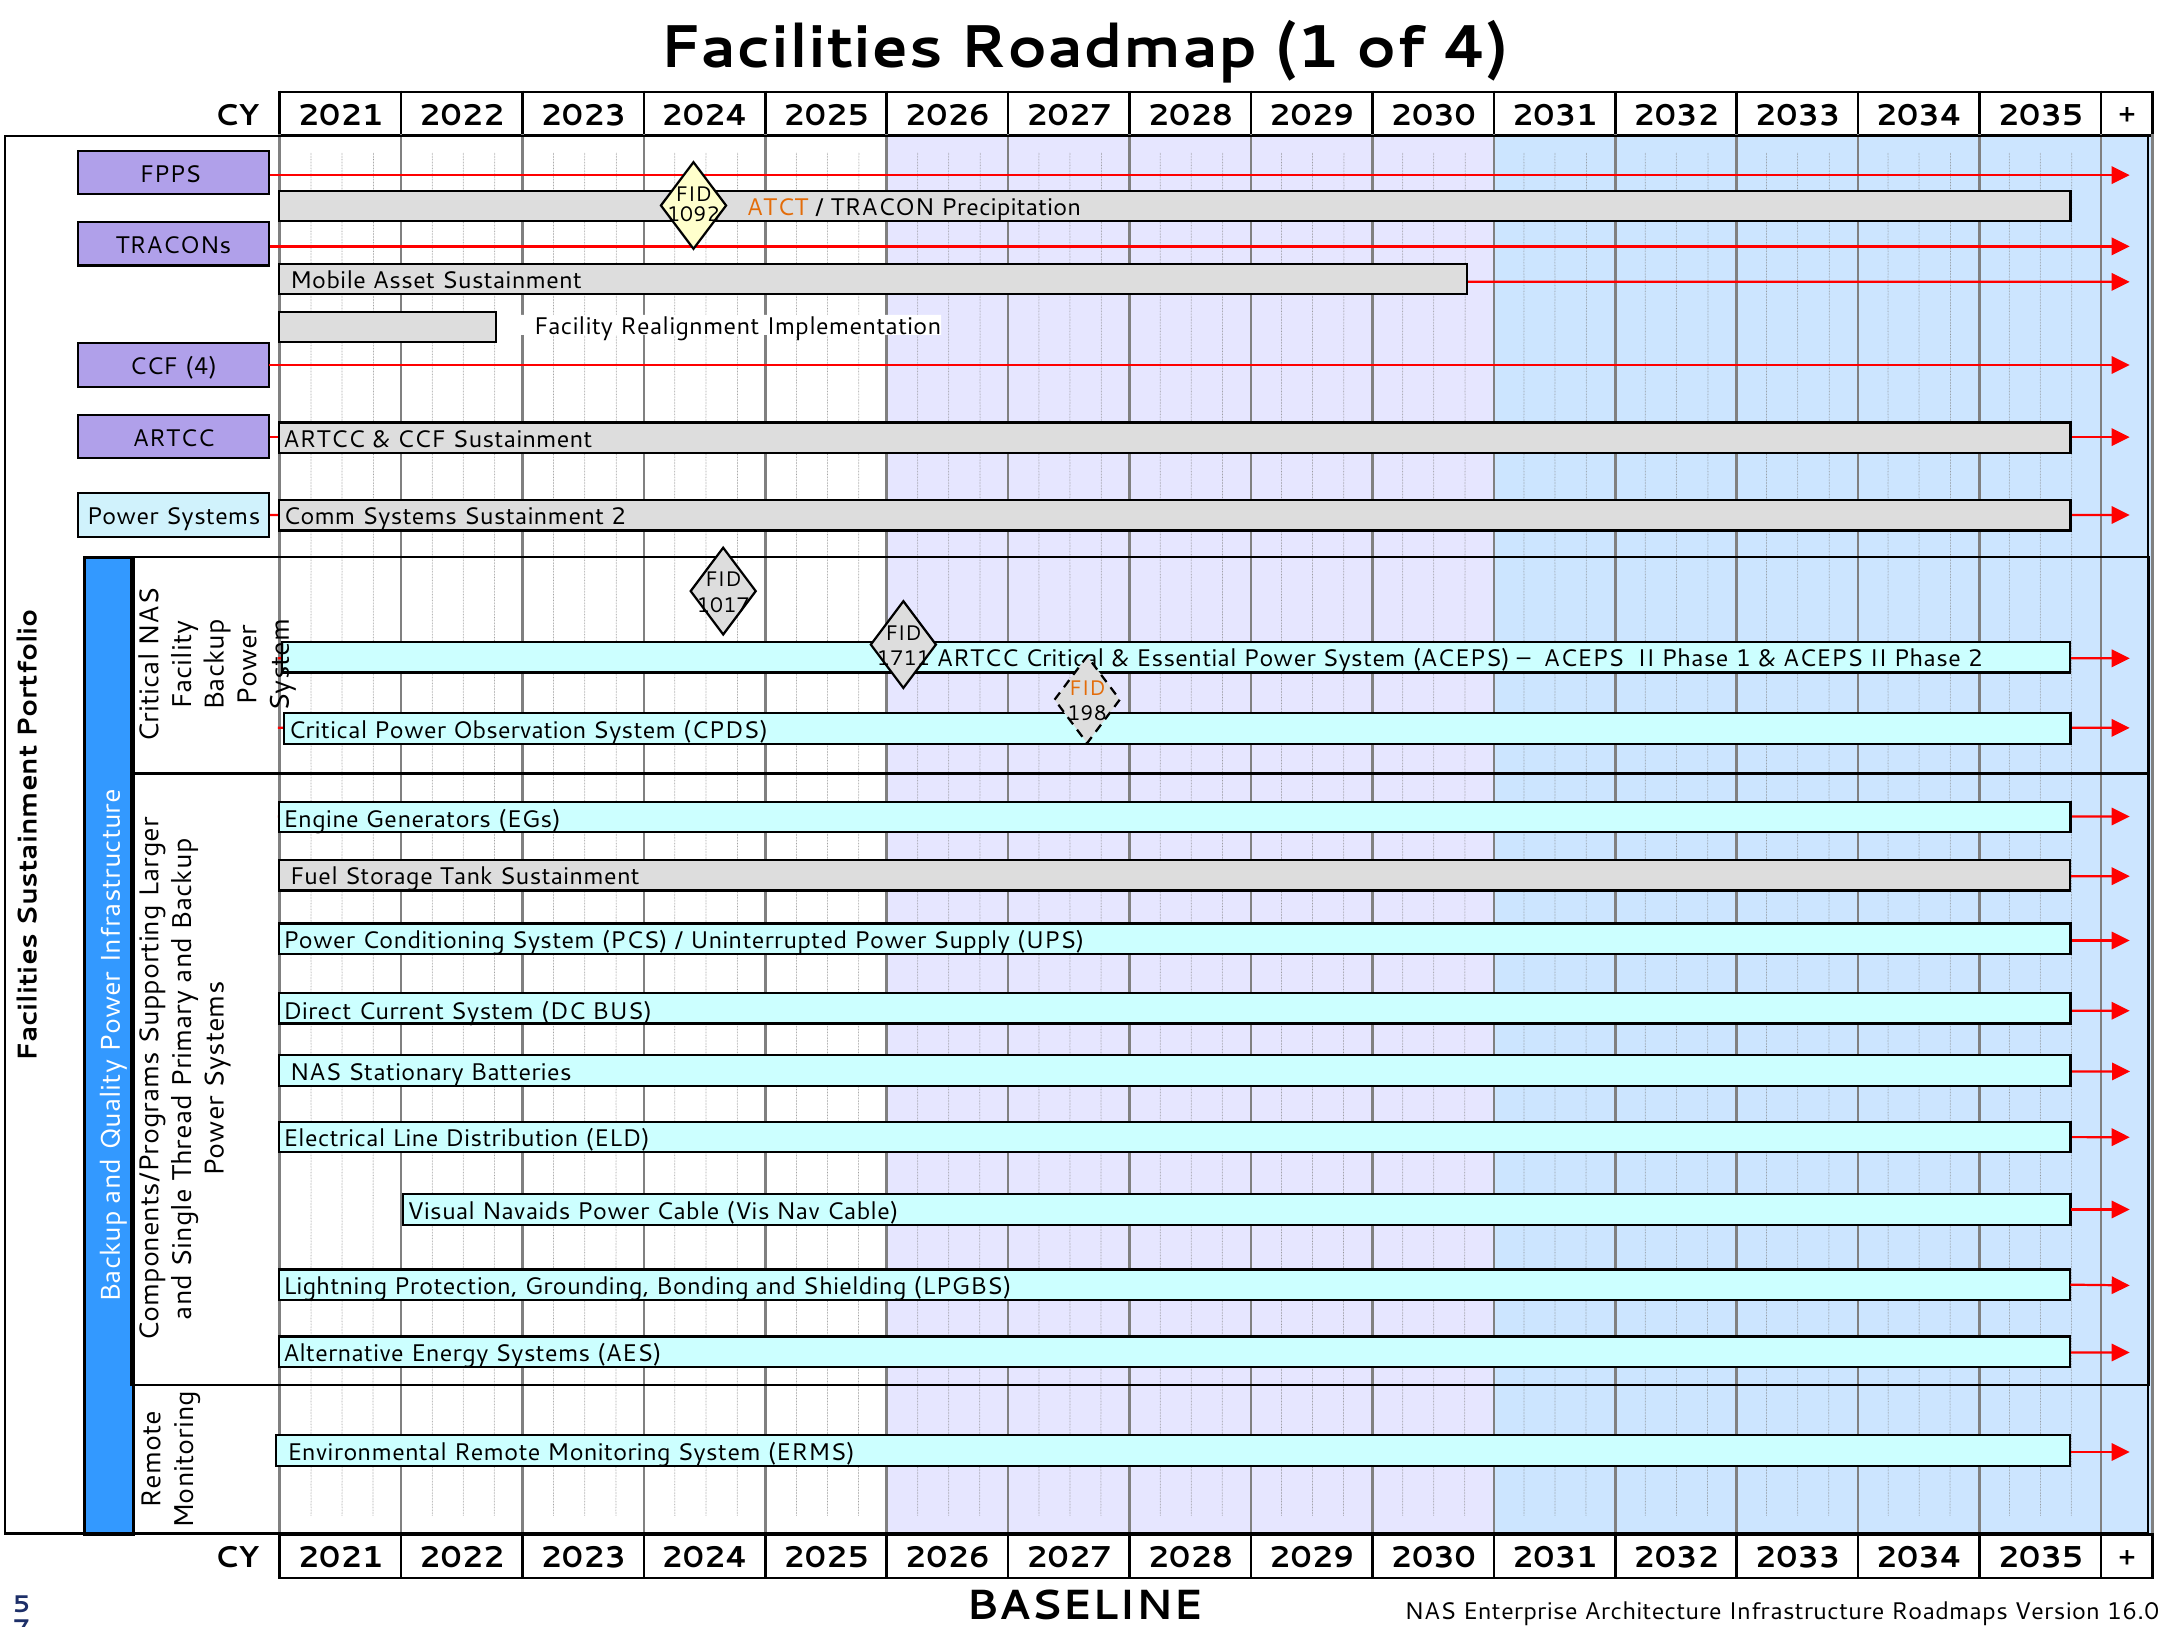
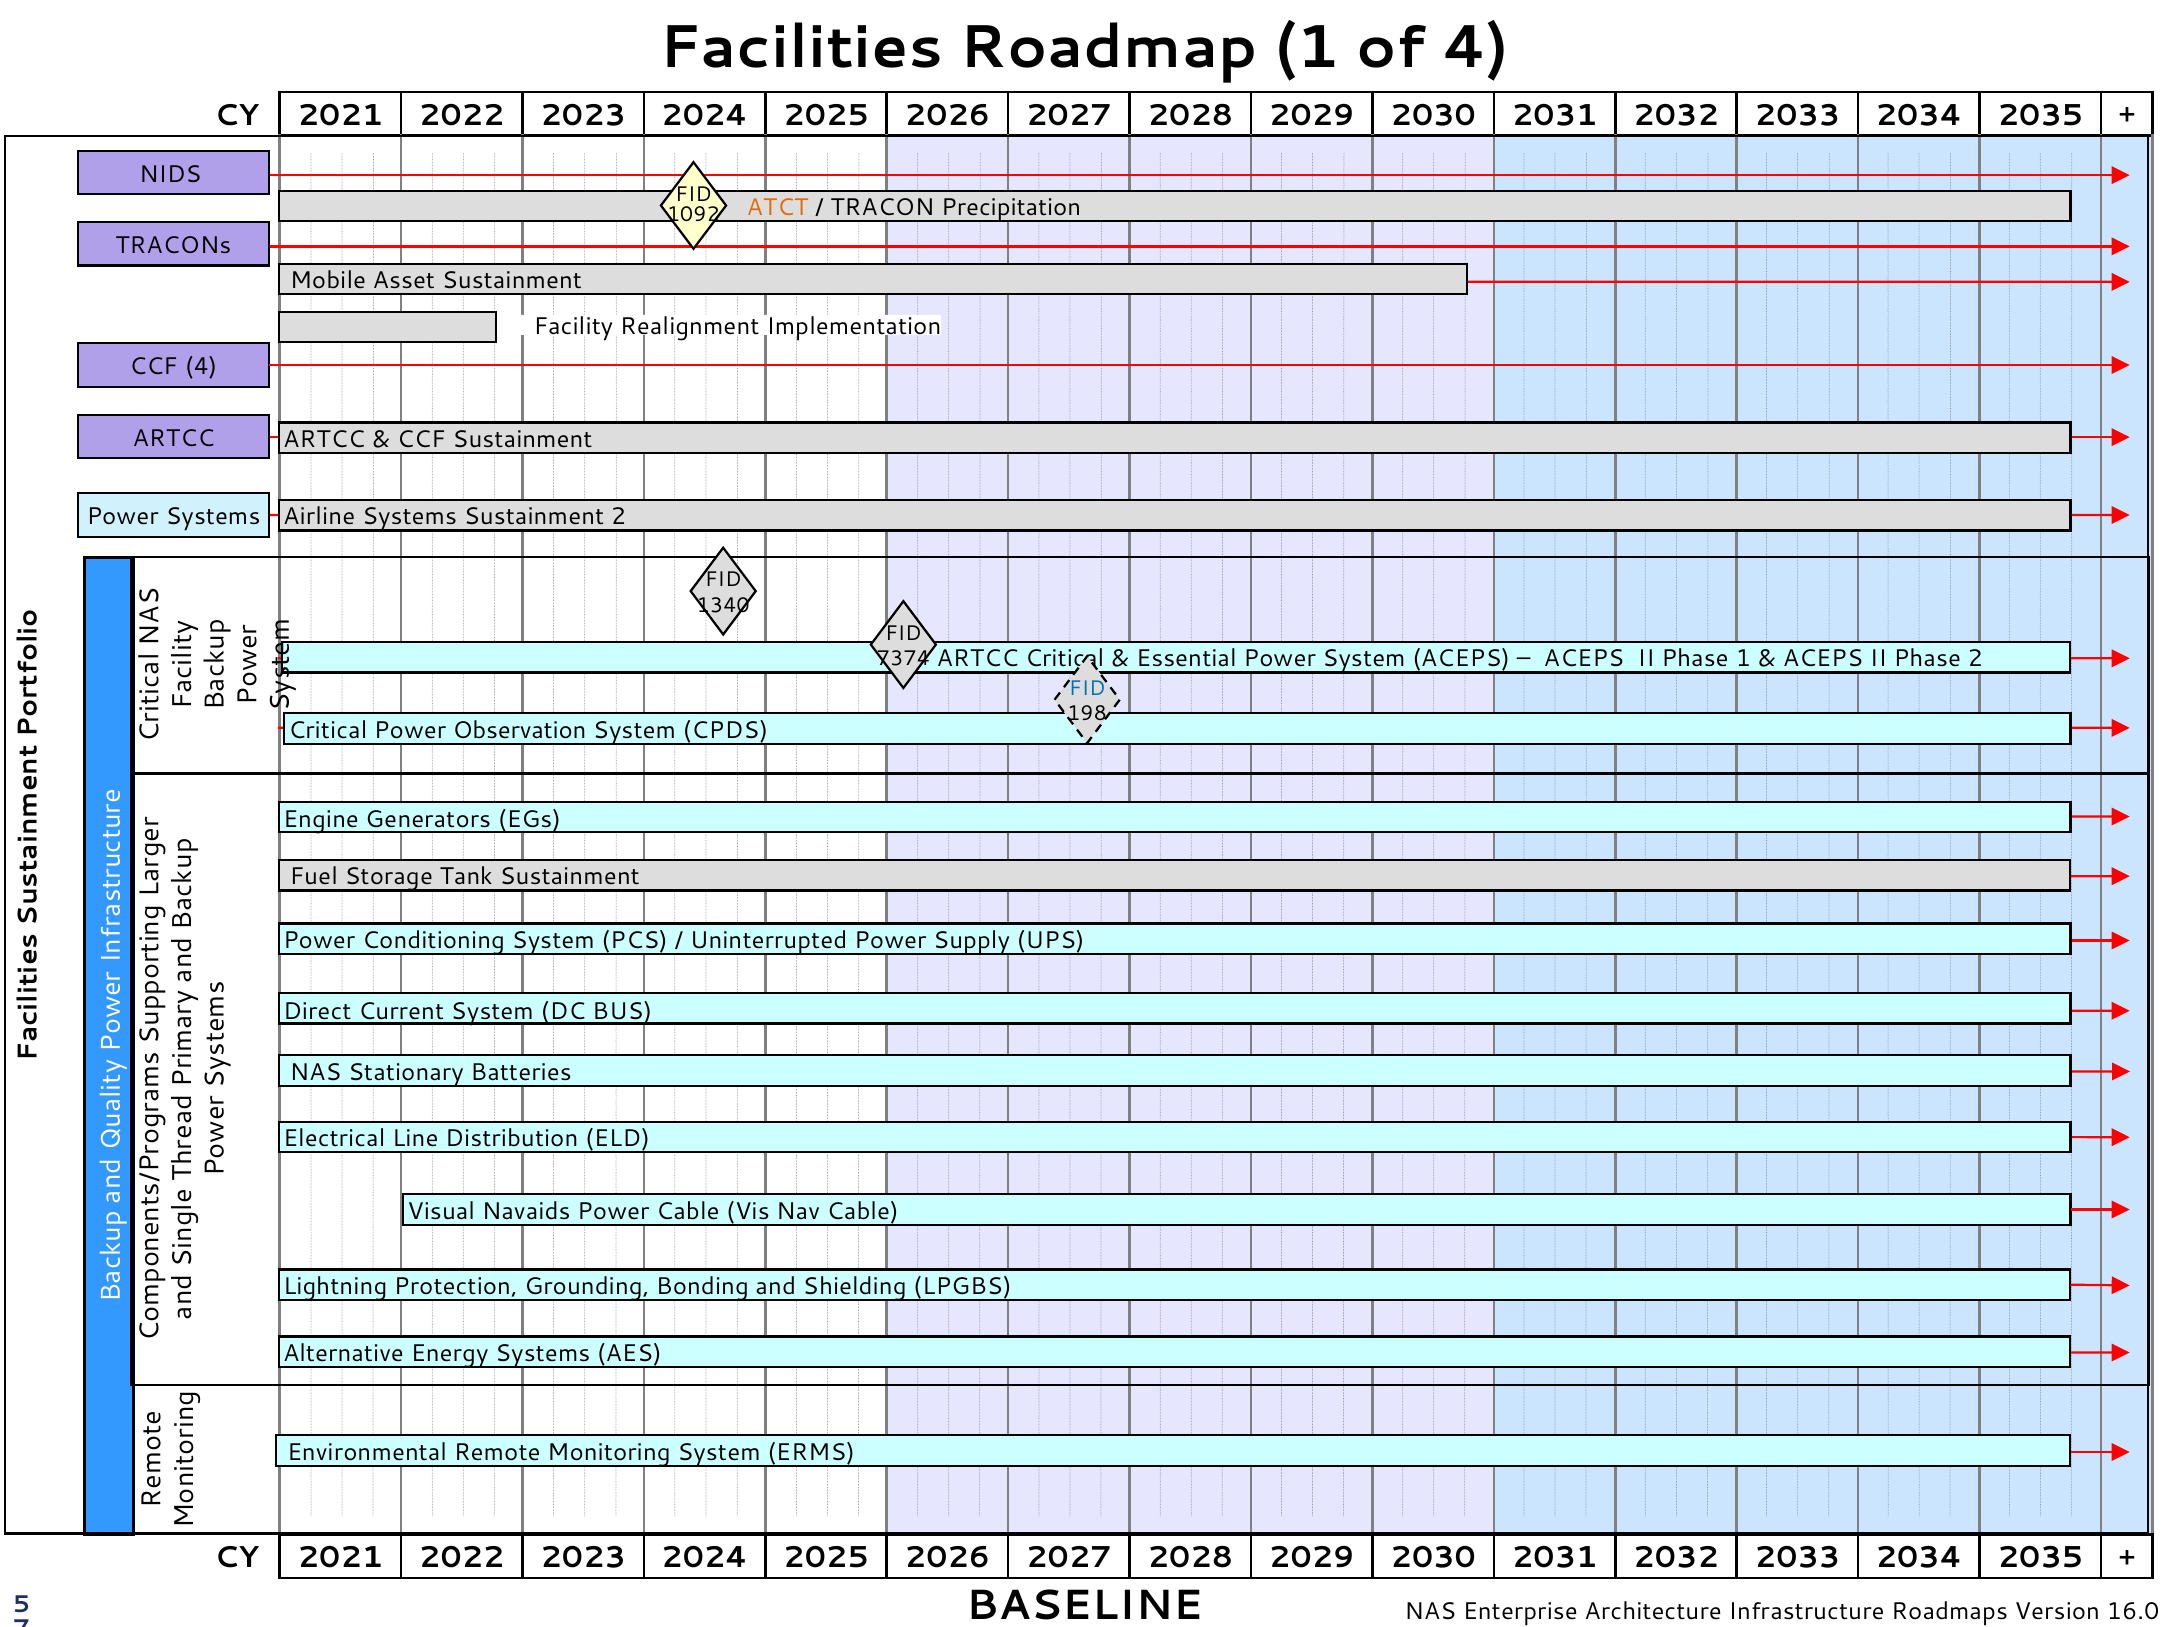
FPPS: FPPS -> NIDS
Comm: Comm -> Airline
1017: 1017 -> 1340
1711: 1711 -> 7374
FID at (1087, 688) colour: orange -> blue
